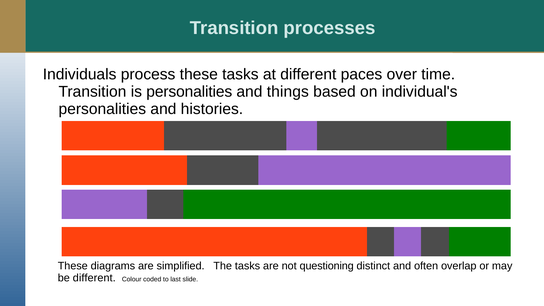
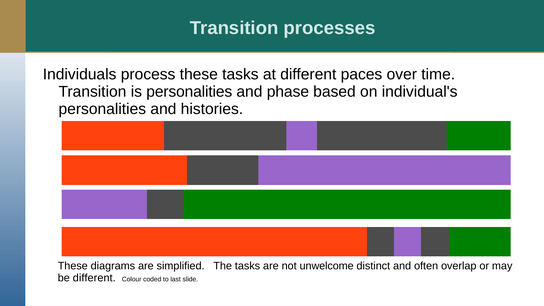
things: things -> phase
questioning: questioning -> unwelcome
